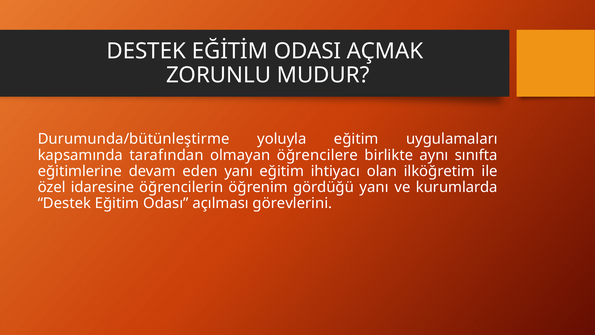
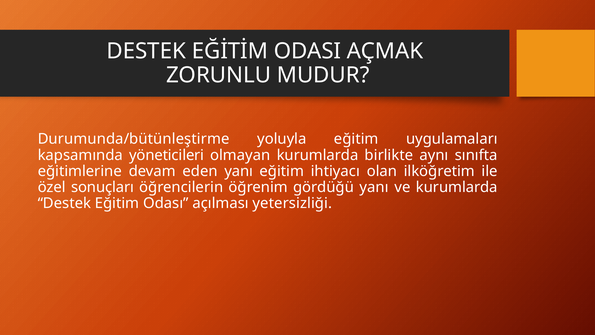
tarafından: tarafından -> yöneticileri
olmayan öğrencilere: öğrencilere -> kurumlarda
idaresine: idaresine -> sonuçları
görevlerini: görevlerini -> yetersizliği
